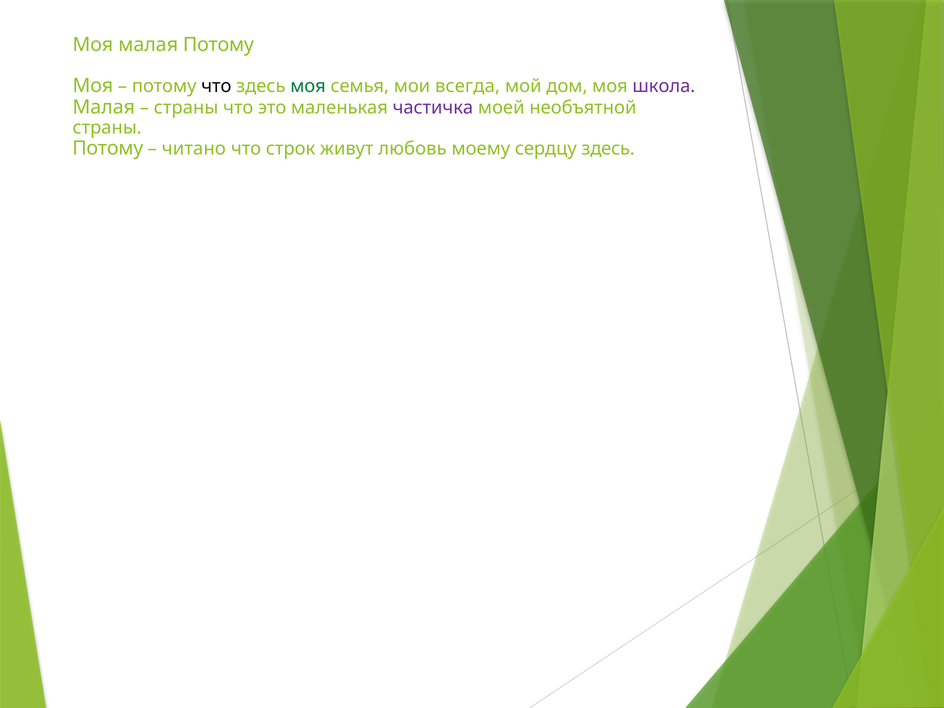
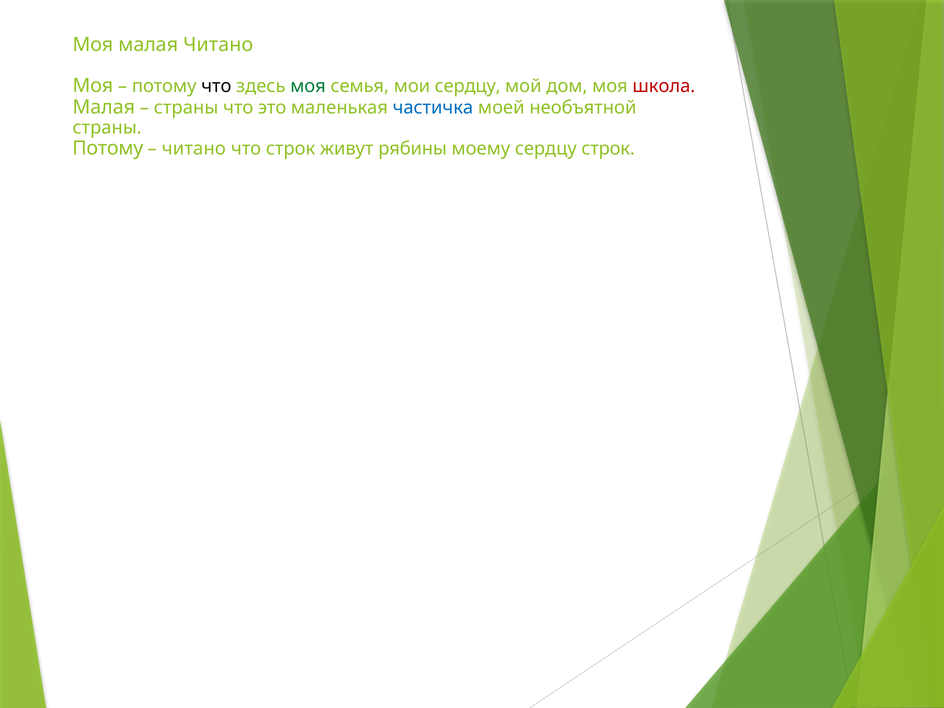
малая Потому: Потому -> Читано
мои всегда: всегда -> сердцу
школа colour: purple -> red
частичка colour: purple -> blue
любовь: любовь -> рябины
сердцу здесь: здесь -> строк
